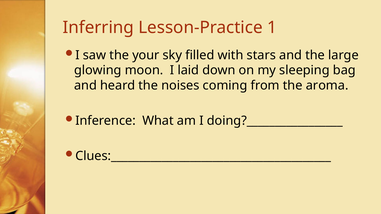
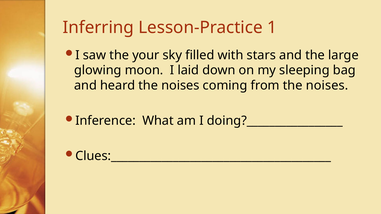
from the aroma: aroma -> noises
